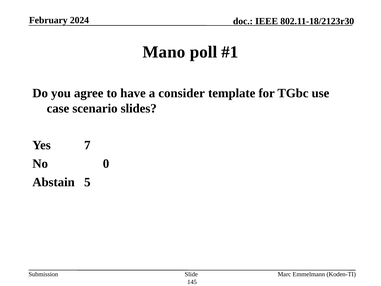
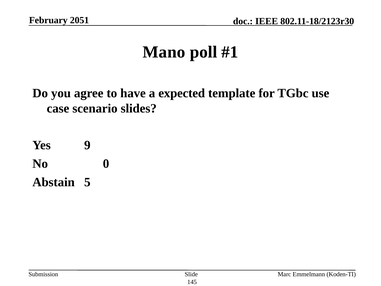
2024: 2024 -> 2051
consider: consider -> expected
7: 7 -> 9
